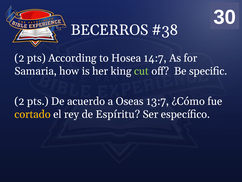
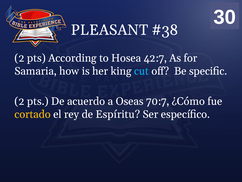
BECERROS: BECERROS -> PLEASANT
14:7: 14:7 -> 42:7
cut colour: light green -> light blue
13:7: 13:7 -> 70:7
